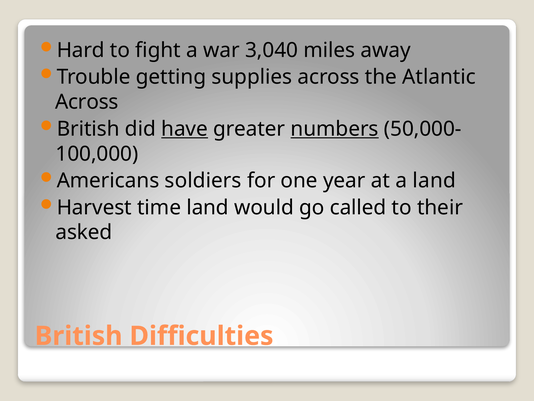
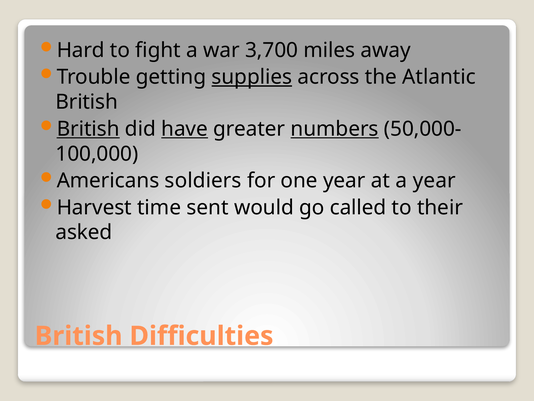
3,040: 3,040 -> 3,700
supplies underline: none -> present
Across at (87, 102): Across -> British
British at (88, 129) underline: none -> present
a land: land -> year
time land: land -> sent
